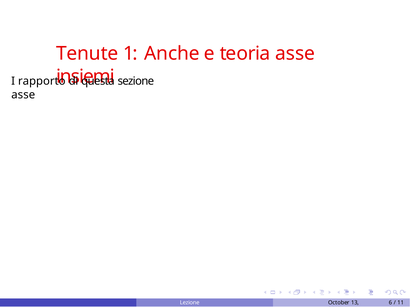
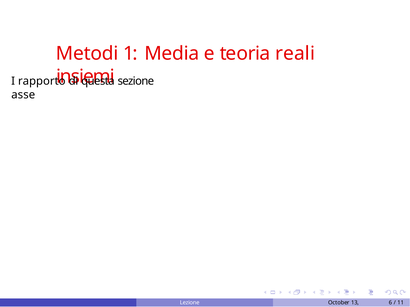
Tenute: Tenute -> Metodi
Anche: Anche -> Media
teoria asse: asse -> reali
